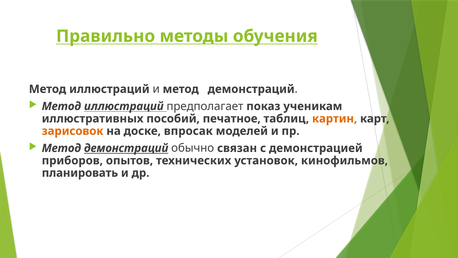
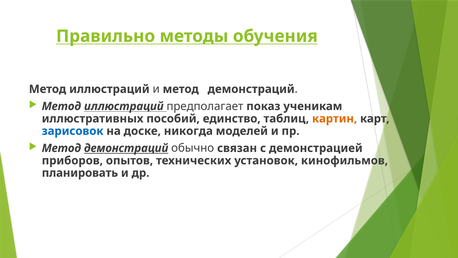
печатное: печатное -> единство
зарисовок colour: orange -> blue
впросак: впросак -> никогда
